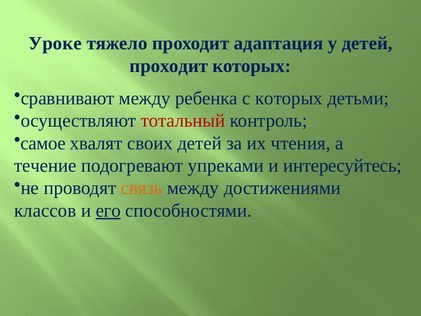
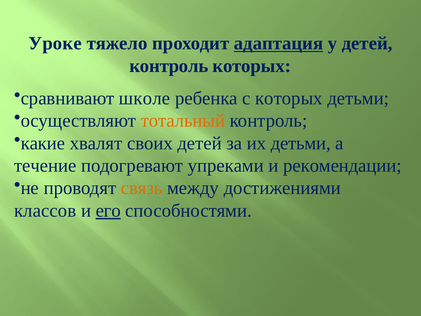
адаптация underline: none -> present
проходит at (169, 66): проходит -> контроль
сравнивают между: между -> школе
тотальный colour: red -> orange
самое: самое -> какие
их чтения: чтения -> детьми
интересуйтесь: интересуйтесь -> рекомендации
